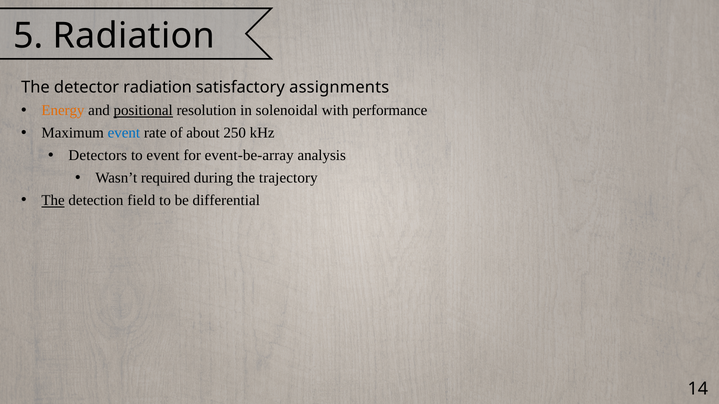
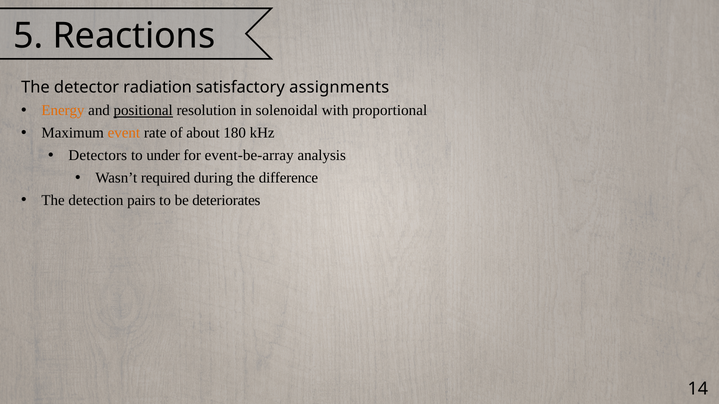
5 Radiation: Radiation -> Reactions
performance: performance -> proportional
event at (124, 133) colour: blue -> orange
250: 250 -> 180
to event: event -> under
trajectory: trajectory -> difference
The at (53, 201) underline: present -> none
field: field -> pairs
differential: differential -> deteriorates
